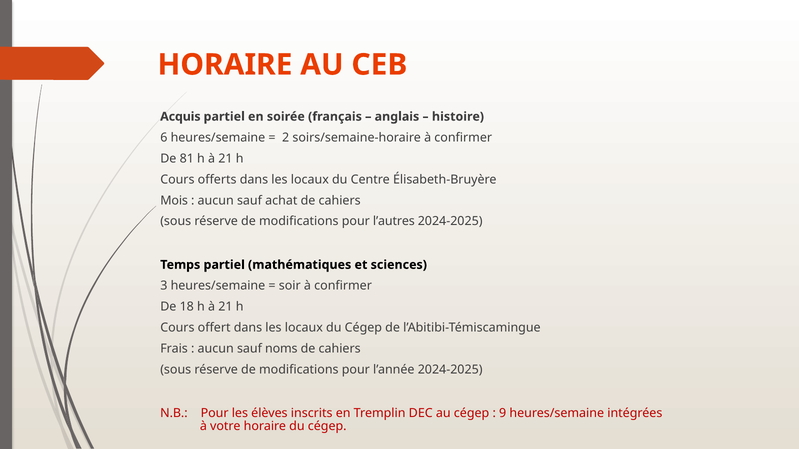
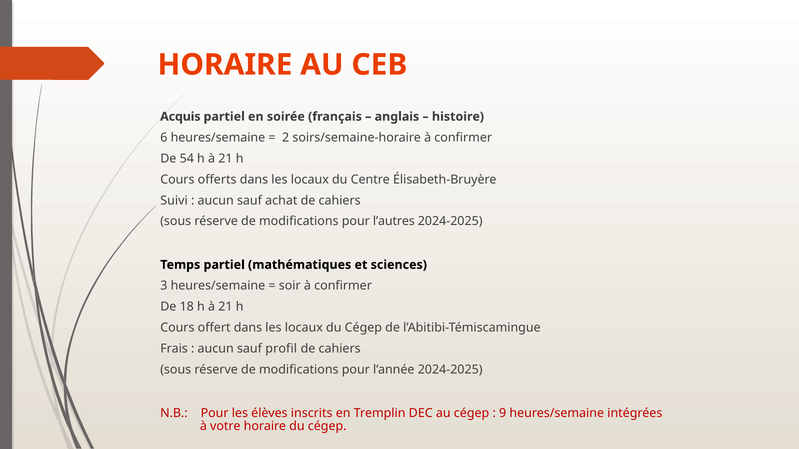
81: 81 -> 54
Mois: Mois -> Suivi
noms: noms -> profil
